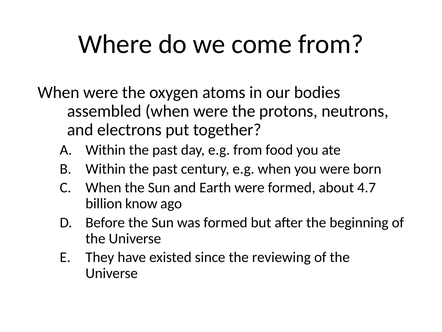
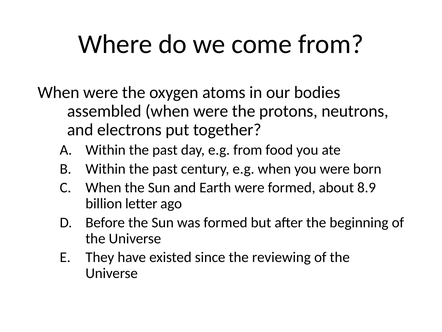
4.7: 4.7 -> 8.9
know: know -> letter
